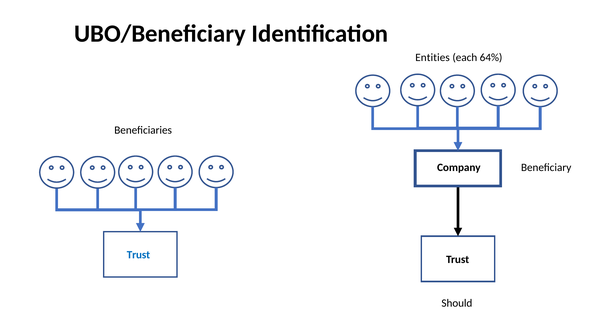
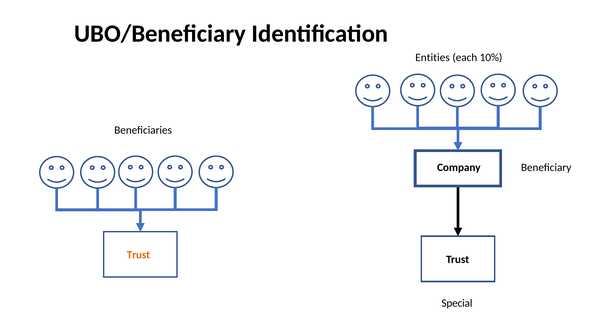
64%: 64% -> 10%
Trust at (138, 255) colour: blue -> orange
Should: Should -> Special
